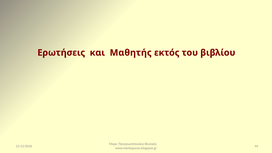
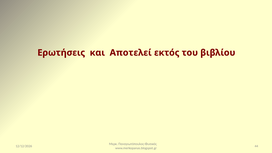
Μαθητής: Μαθητής -> Αποτελεί
